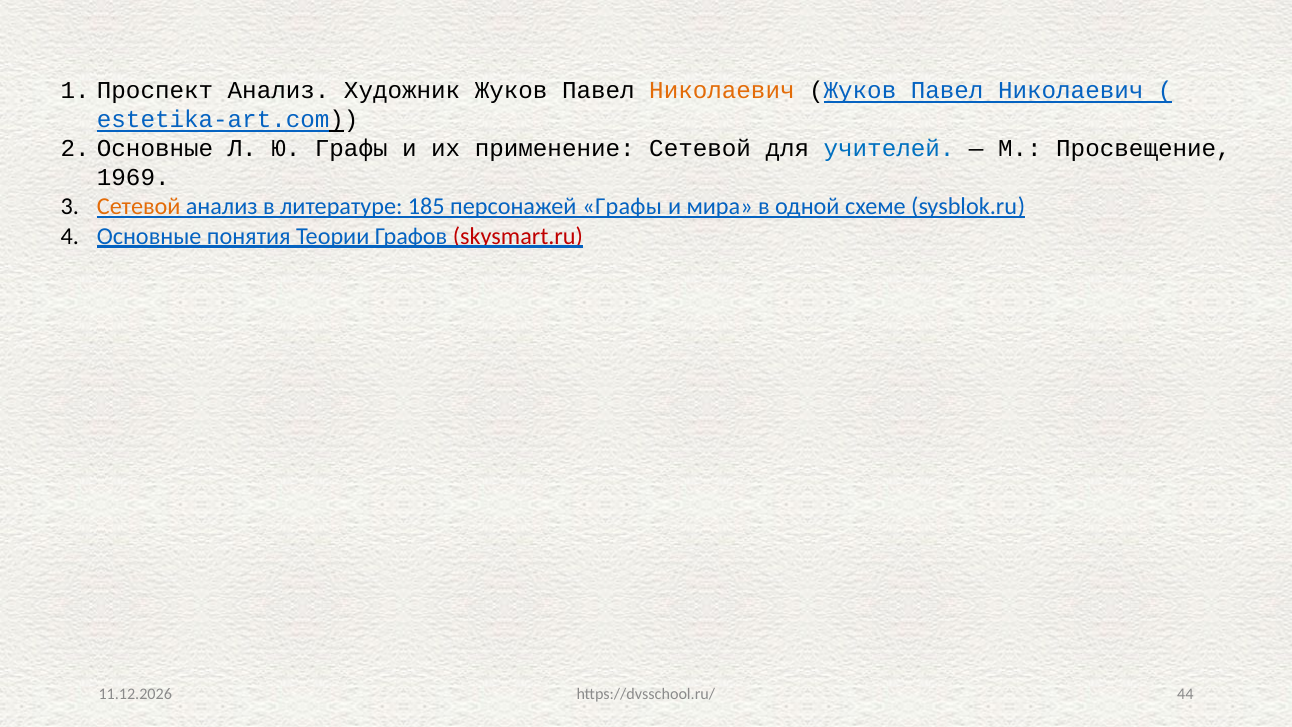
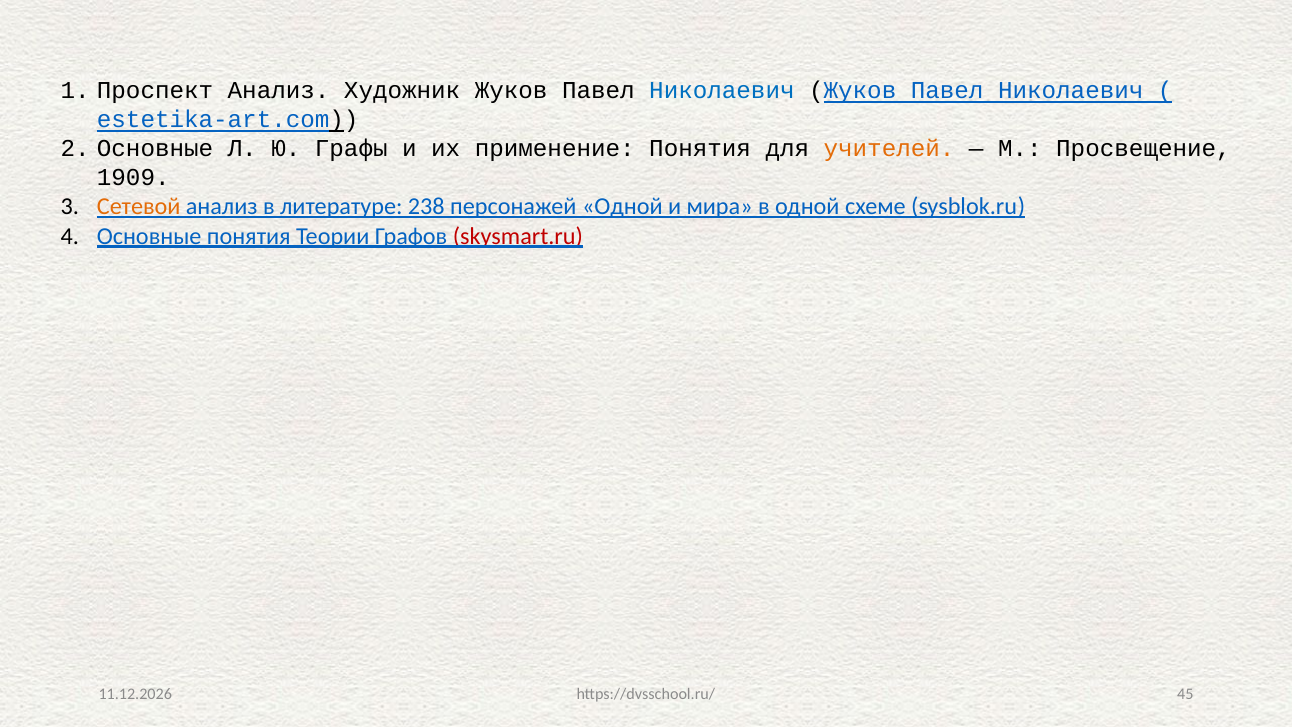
Николаевич at (722, 90) colour: orange -> blue
применение Сетевой: Сетевой -> Понятия
учителей colour: blue -> orange
1969: 1969 -> 1909
185: 185 -> 238
персонажей Графы: Графы -> Одной
44: 44 -> 45
